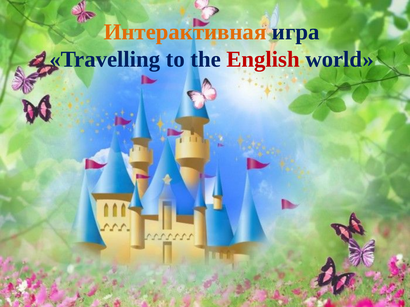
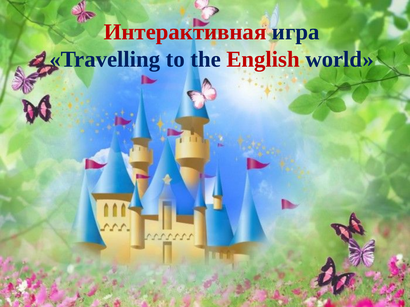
Интерактивная colour: orange -> red
